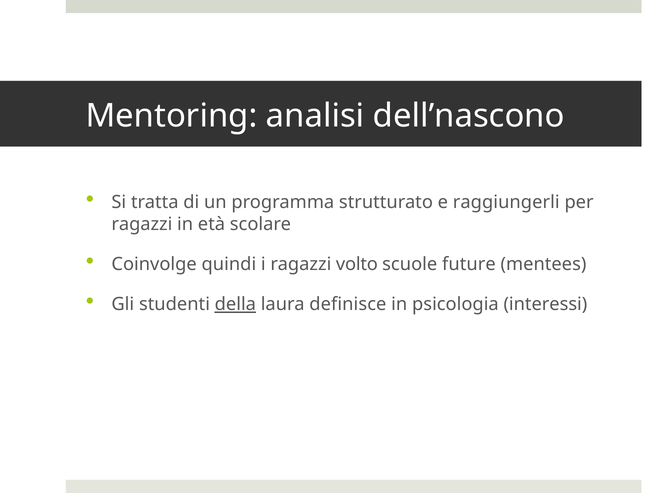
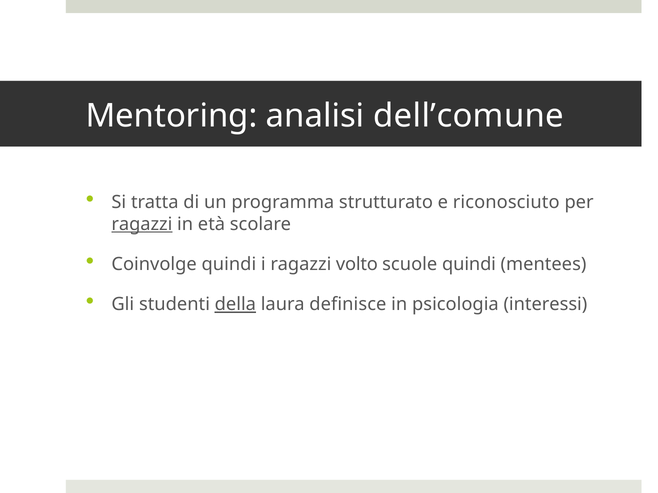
dell’nascono: dell’nascono -> dell’comune
raggiungerli: raggiungerli -> riconosciuto
ragazzi at (142, 224) underline: none -> present
scuole future: future -> quindi
